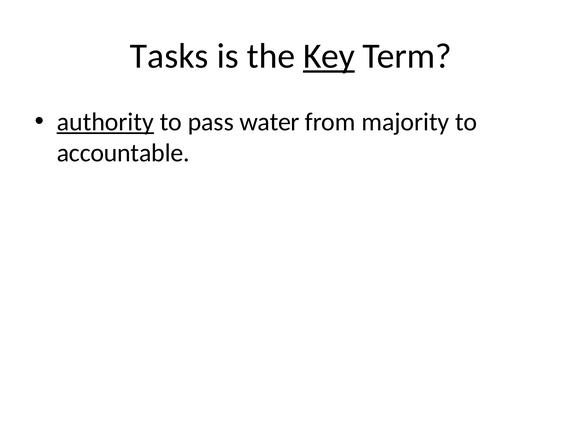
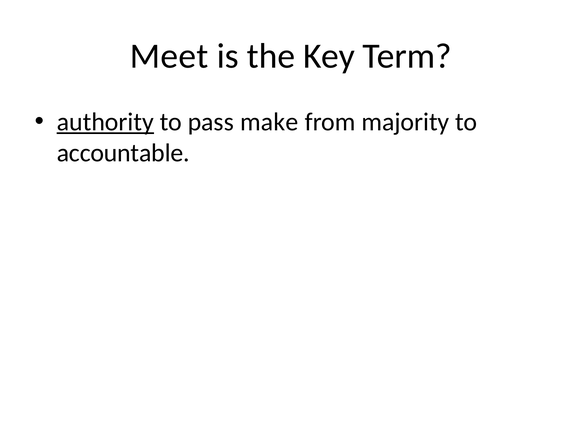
Tasks: Tasks -> Meet
Key underline: present -> none
water: water -> make
